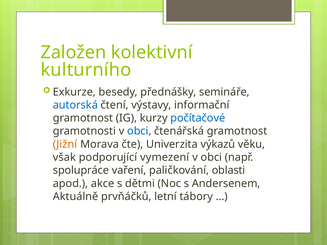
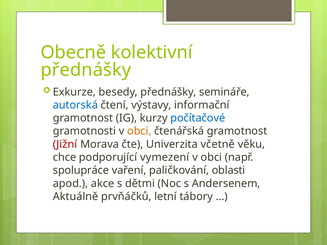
Založen: Založen -> Obecně
kulturního at (86, 70): kulturního -> přednášky
obci at (139, 131) colour: blue -> orange
Jižní colour: orange -> red
výkazů: výkazů -> včetně
však: však -> chce
